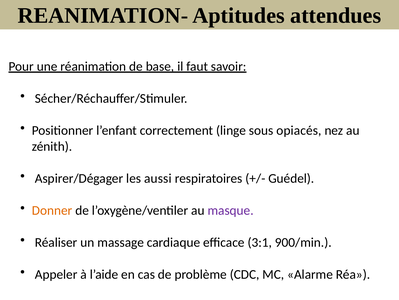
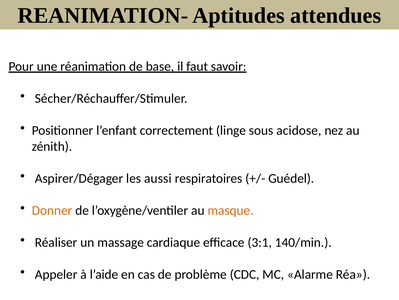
opiacés: opiacés -> acidose
masque colour: purple -> orange
900/min: 900/min -> 140/min
